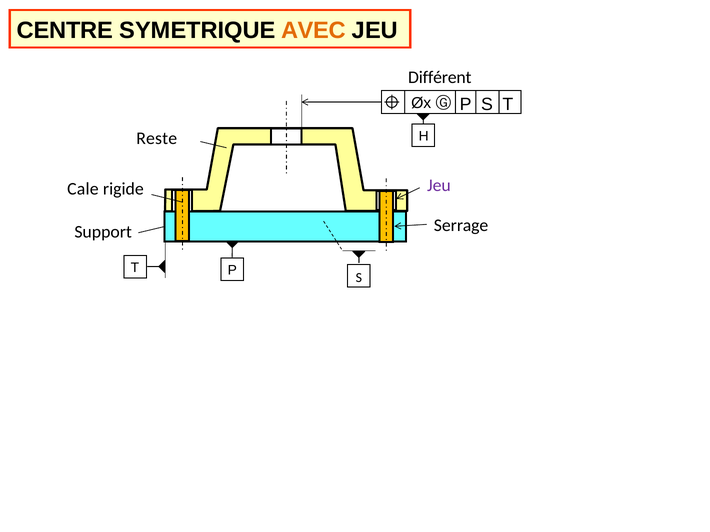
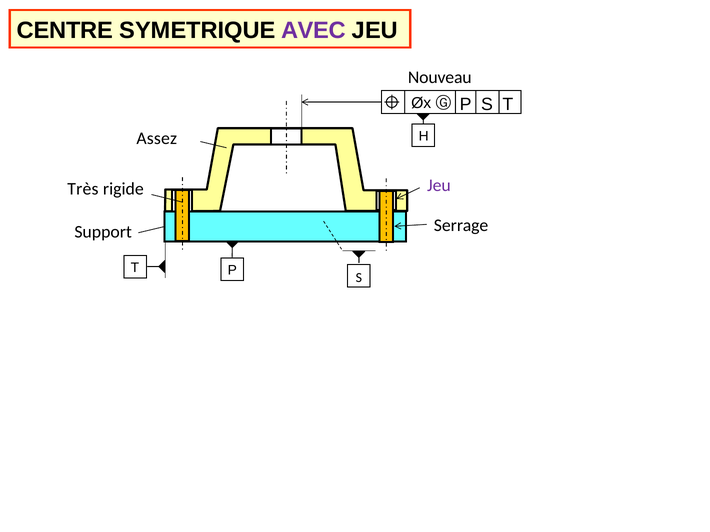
AVEC colour: orange -> purple
Différent: Différent -> Nouveau
Reste: Reste -> Assez
Cale: Cale -> Très
